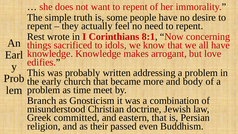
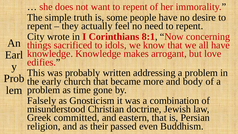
Rest: Rest -> City
meet: meet -> gone
Branch: Branch -> Falsely
